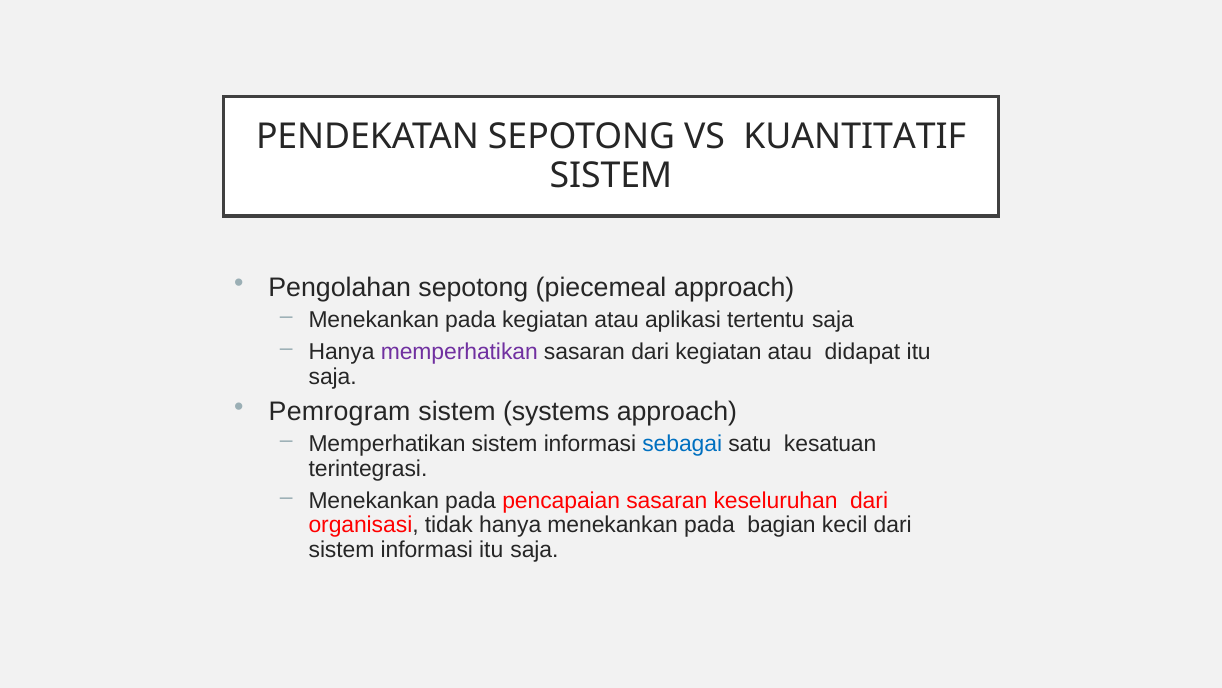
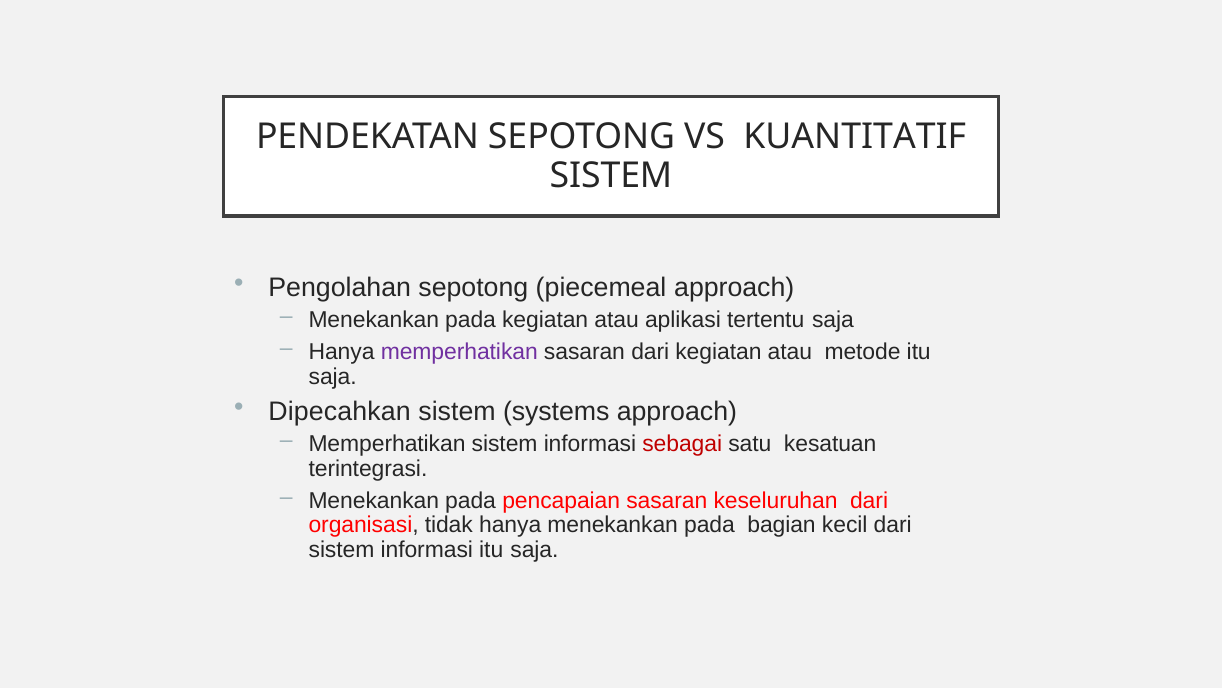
didapat: didapat -> metode
Pemrogram: Pemrogram -> Dipecahkan
sebagai colour: blue -> red
